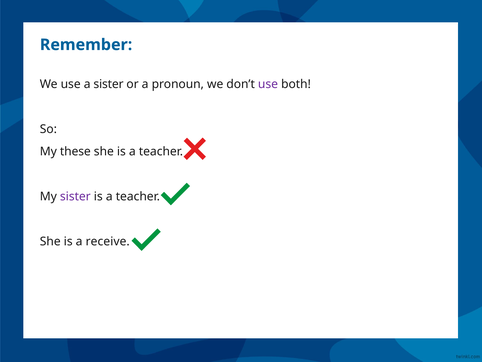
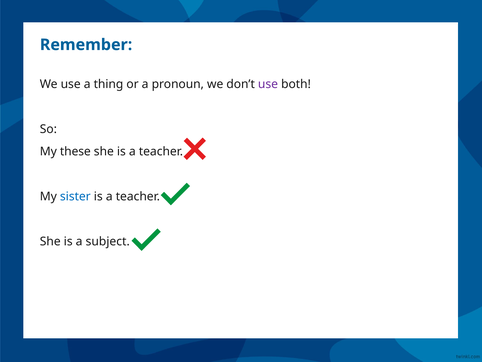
a sister: sister -> thing
sister at (75, 196) colour: purple -> blue
receive: receive -> subject
